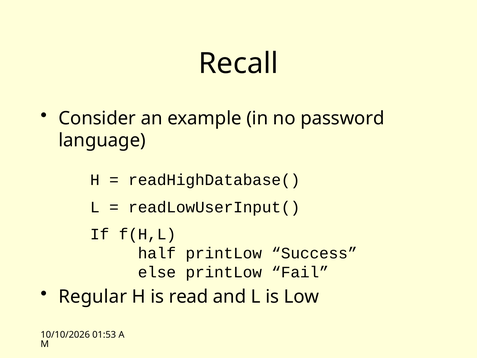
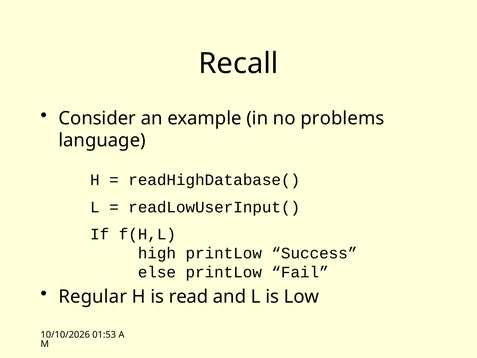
password: password -> problems
half: half -> high
